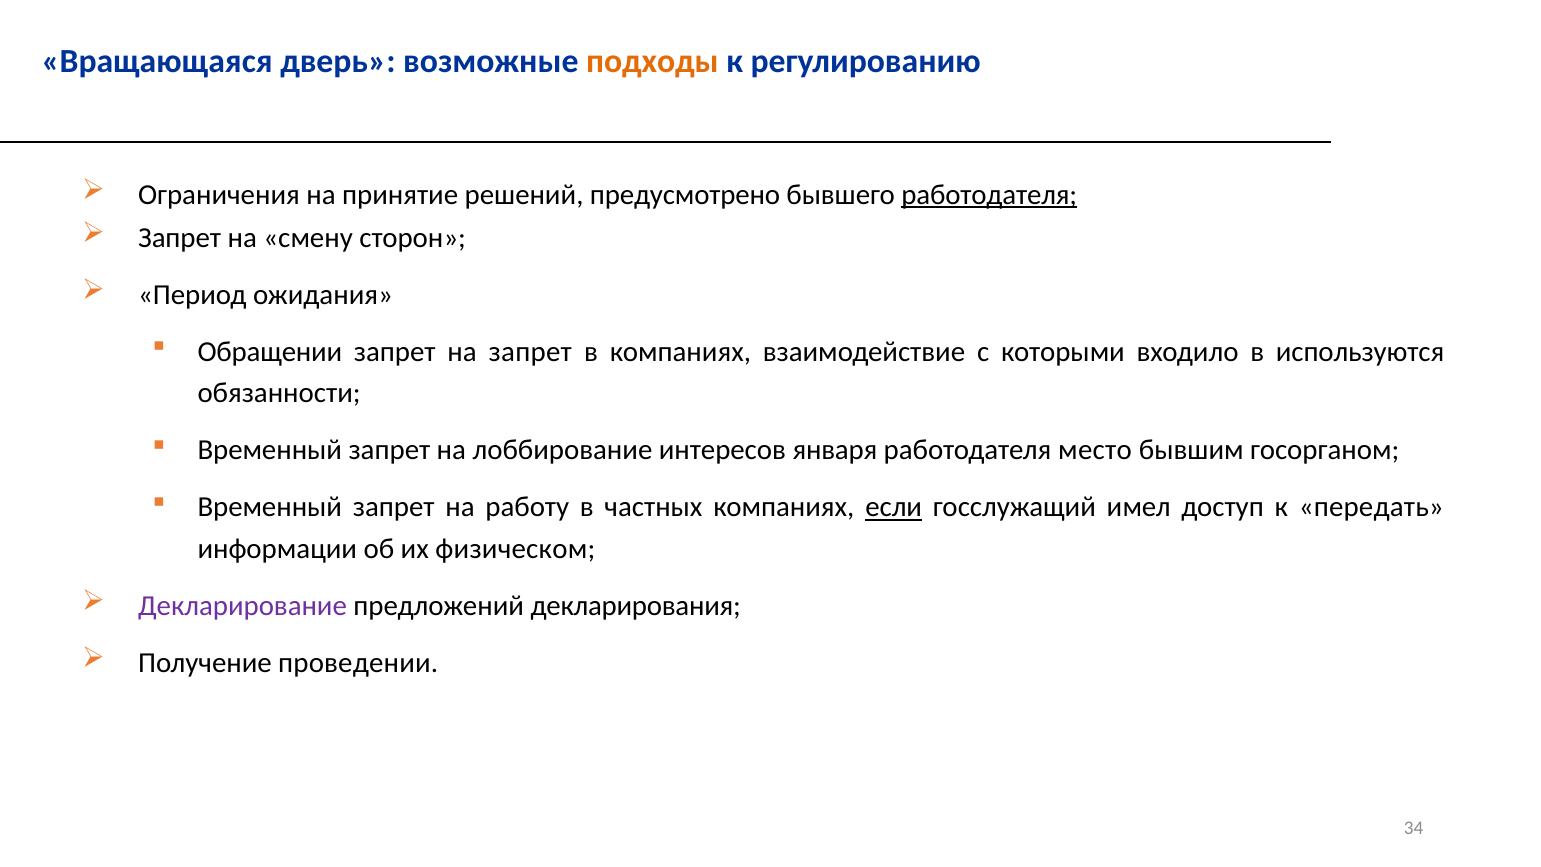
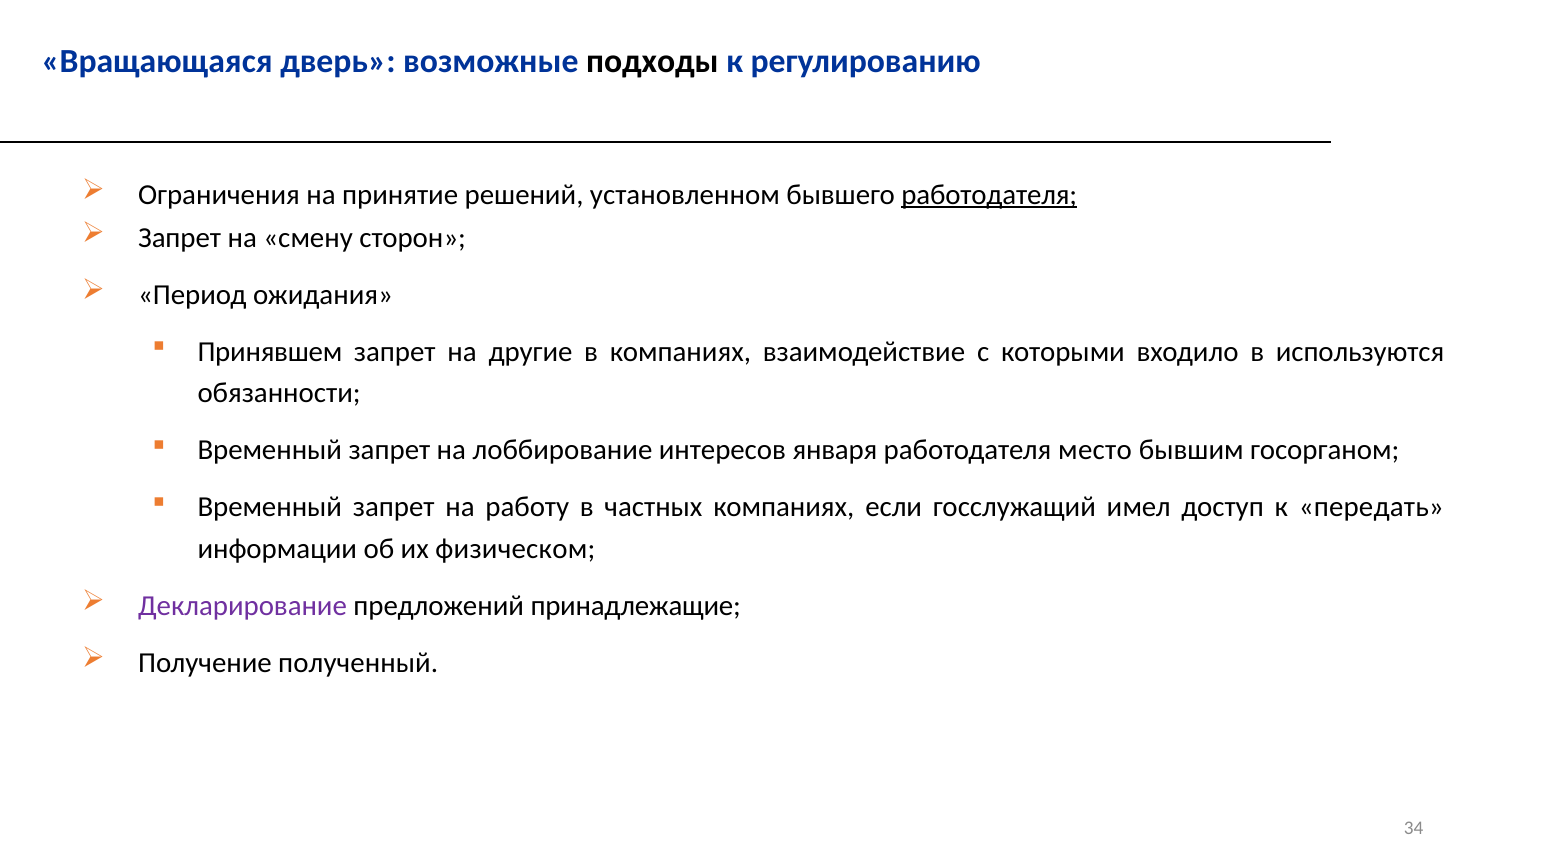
подходы colour: orange -> black
предусмотрено: предусмотрено -> установленном
Обращении: Обращении -> Принявшем
на запрет: запрет -> другие
если underline: present -> none
декларирования: декларирования -> принадлежащие
проведении: проведении -> полученный
